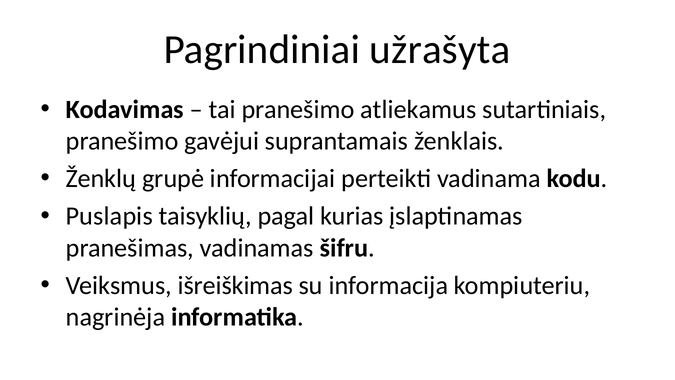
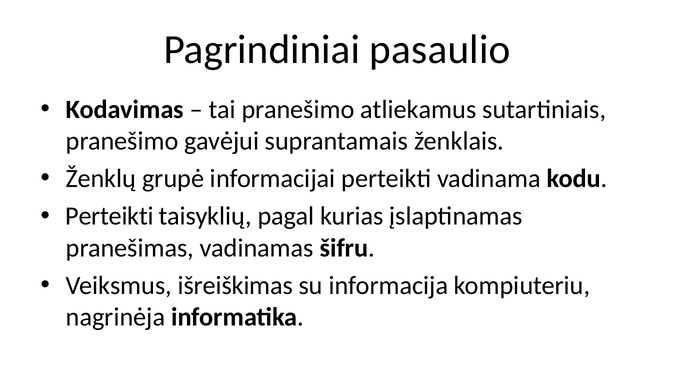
užrašyta: užrašyta -> pasaulio
Puslapis at (109, 216): Puslapis -> Perteikti
